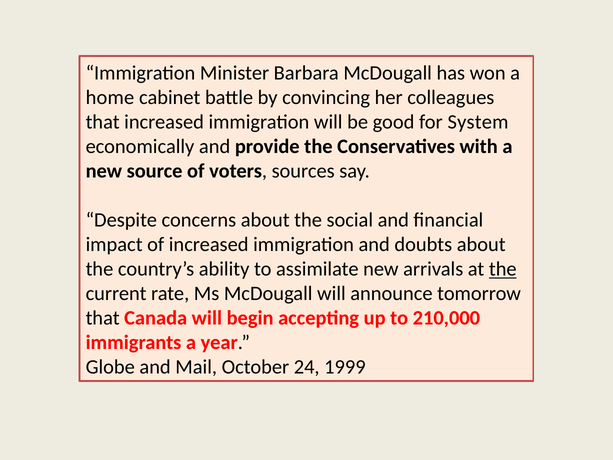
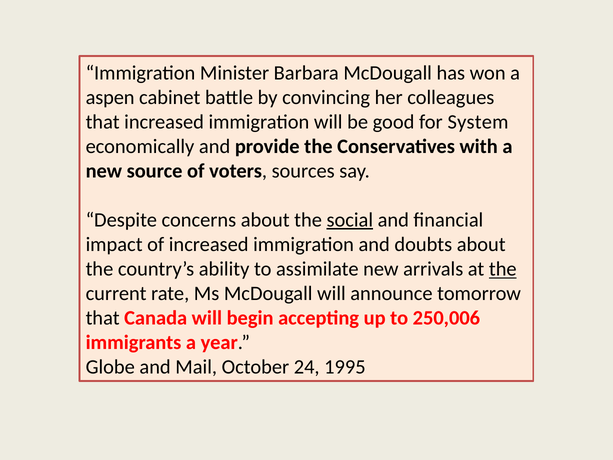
home: home -> aspen
social underline: none -> present
210,000: 210,000 -> 250,006
1999: 1999 -> 1995
